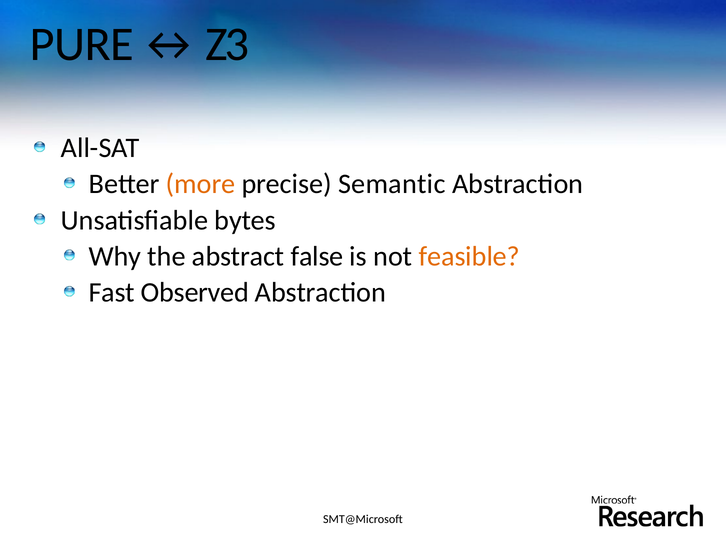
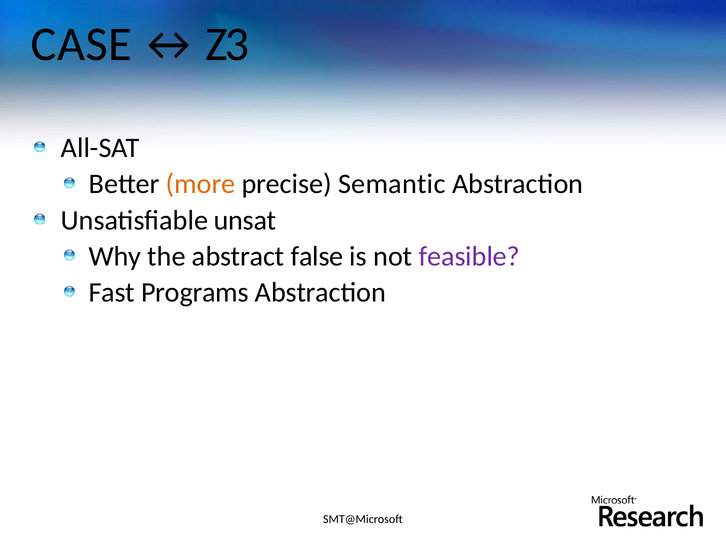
PURE: PURE -> CASE
bytes: bytes -> unsat
feasible colour: orange -> purple
Observed: Observed -> Programs
